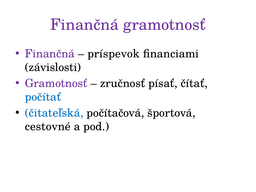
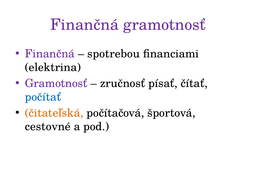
príspevok: príspevok -> spotrebou
závislosti: závislosti -> elektrina
čitateľská colour: blue -> orange
